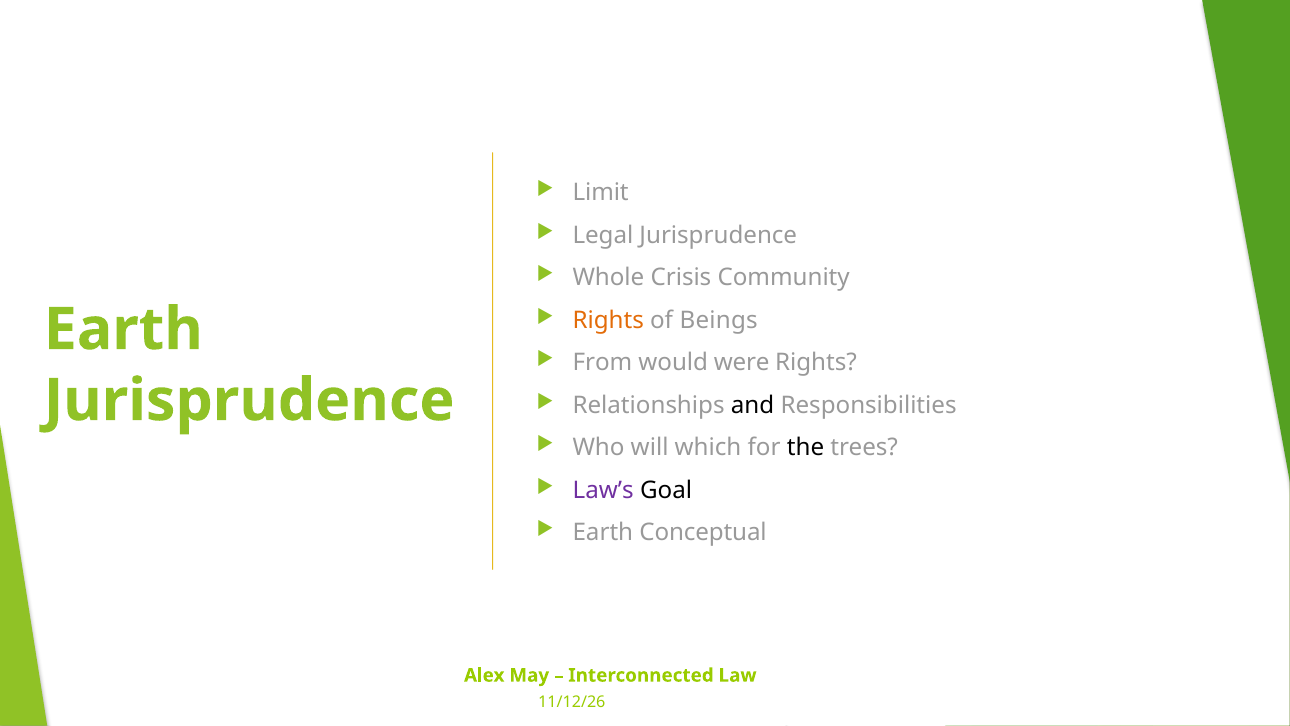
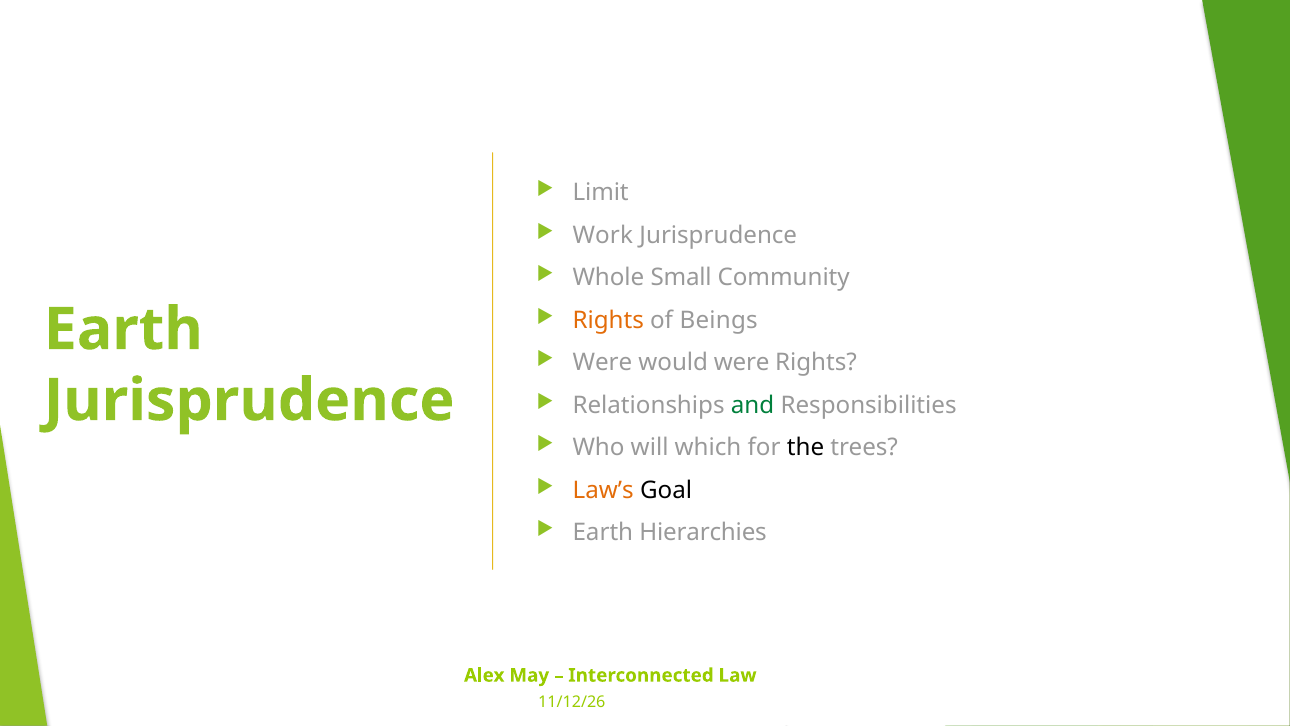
Legal: Legal -> Work
Crisis: Crisis -> Small
From at (602, 362): From -> Were
and colour: black -> green
Law’s colour: purple -> orange
Conceptual: Conceptual -> Hierarchies
